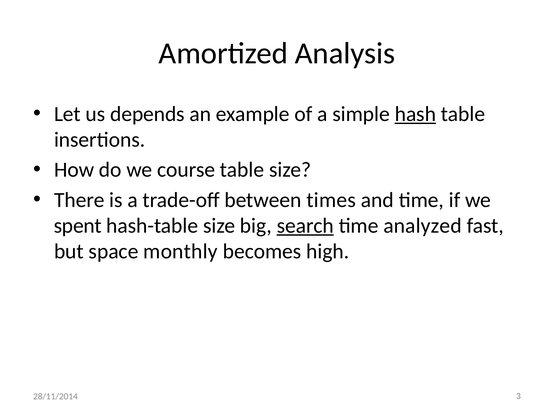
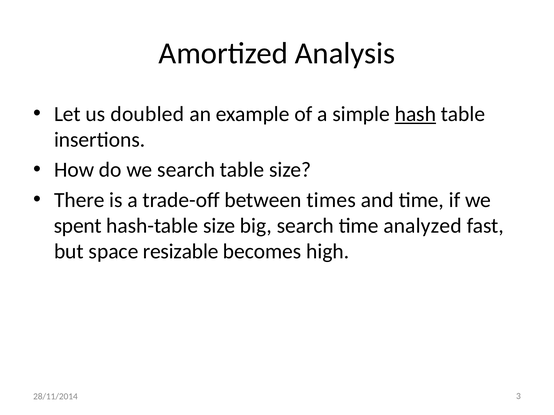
depends: depends -> doubled
we course: course -> search
search at (305, 226) underline: present -> none
monthly: monthly -> resizable
